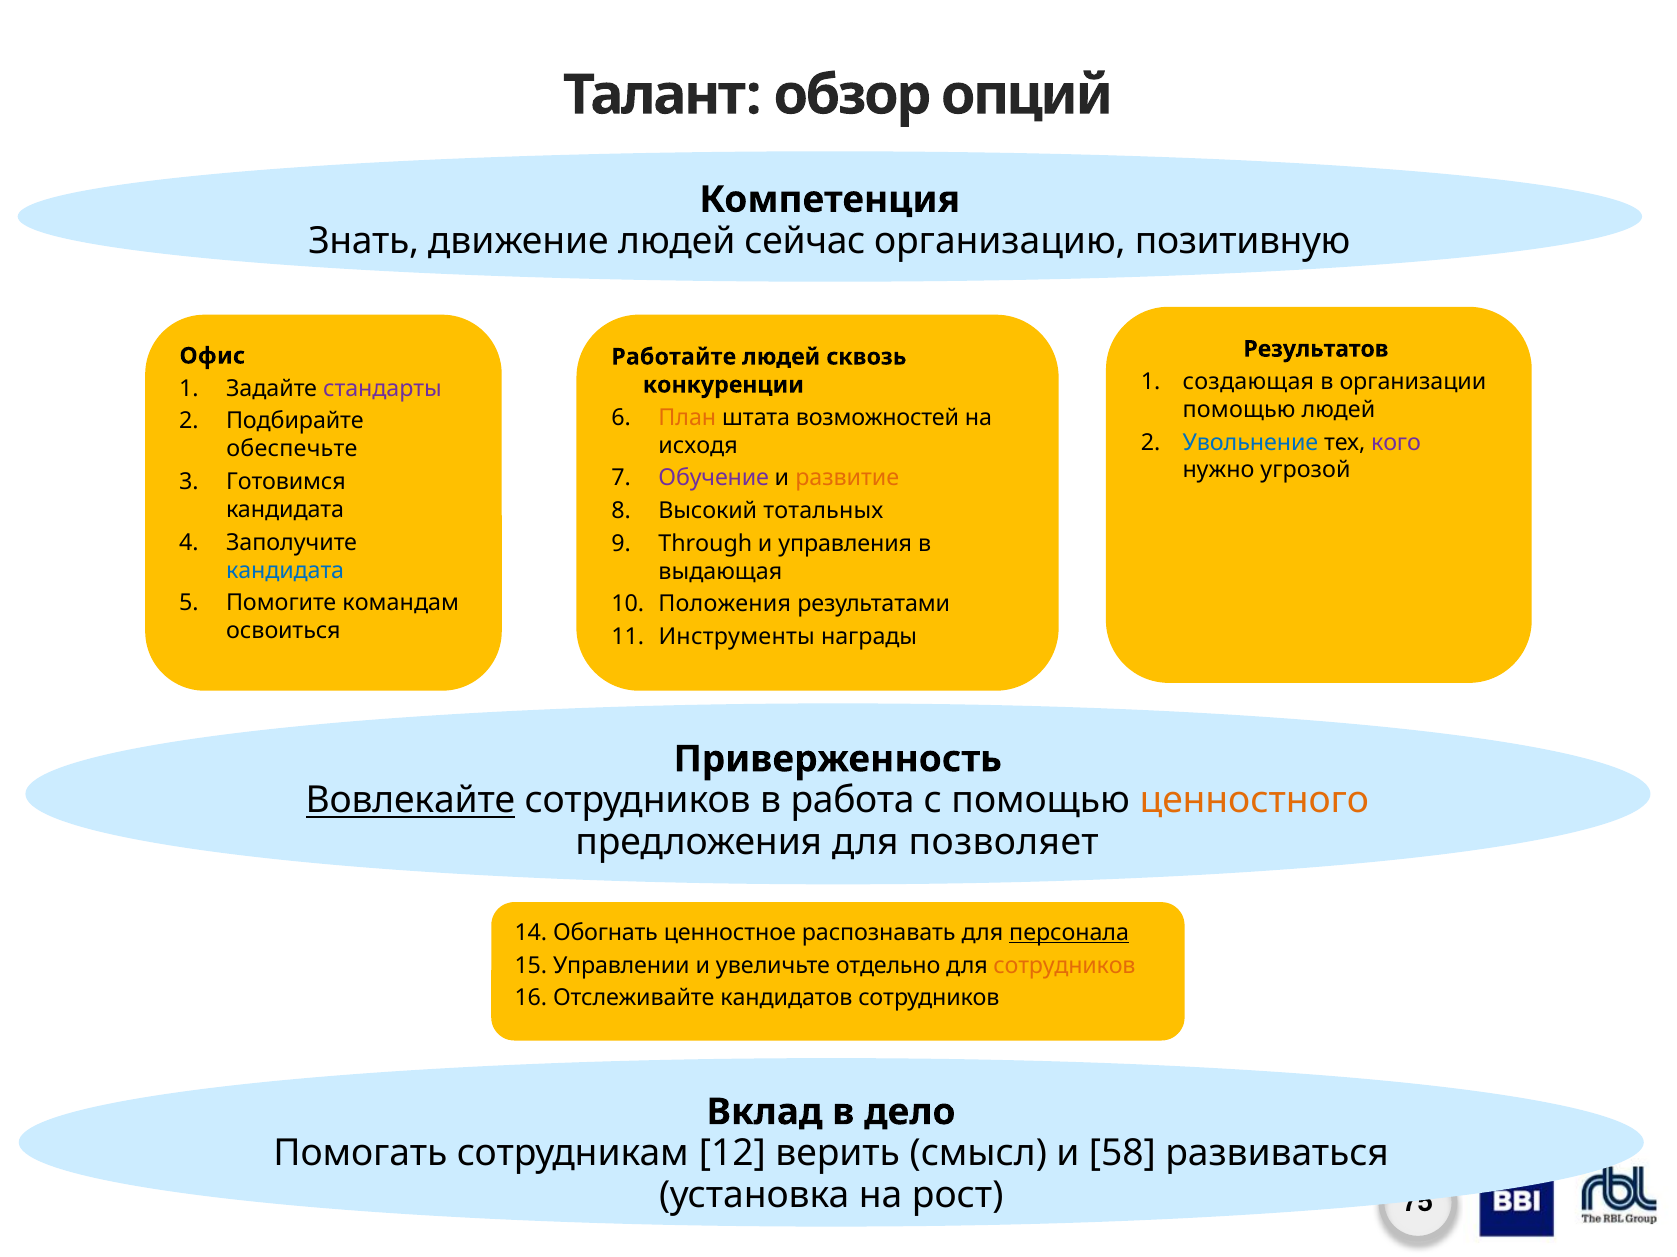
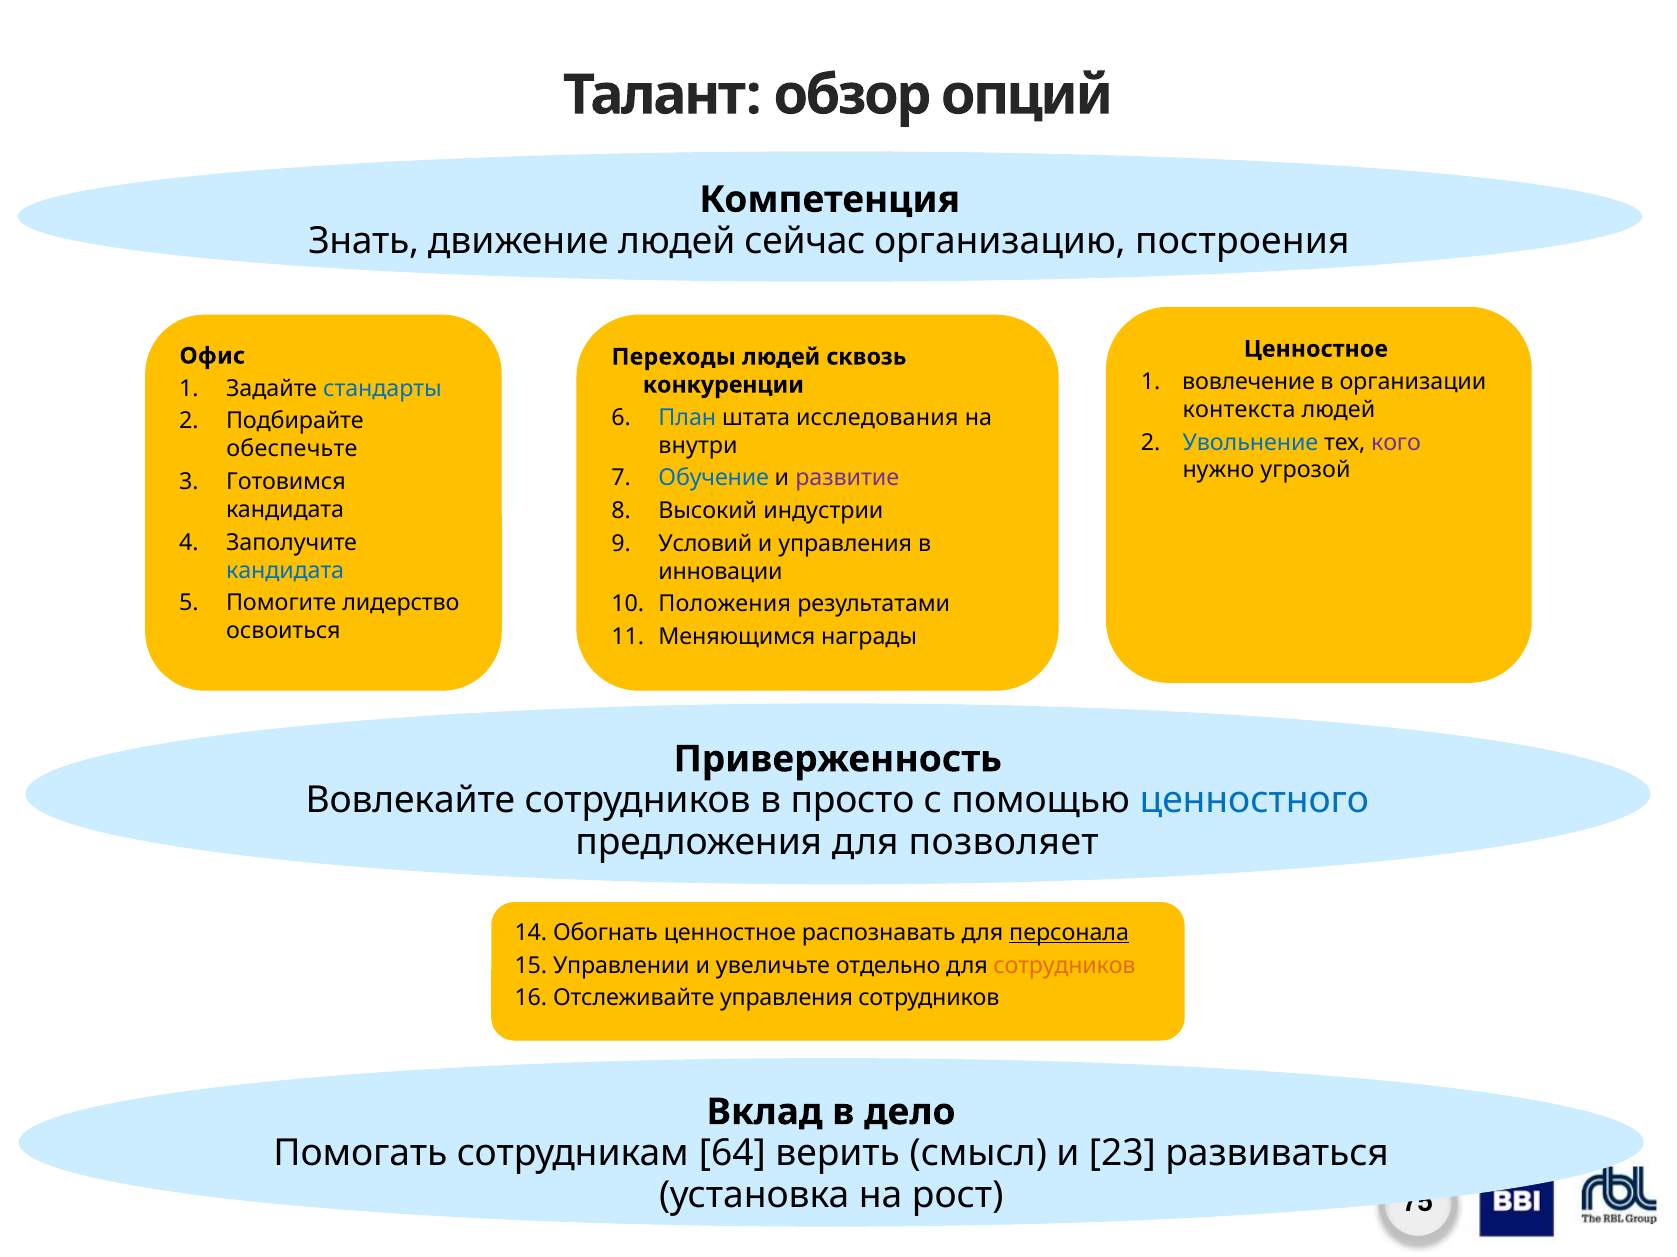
позитивную: позитивную -> построения
Результатов at (1316, 349): Результатов -> Ценностное
Работайте: Работайте -> Переходы
создающая: создающая -> вовлечение
стандарты colour: purple -> blue
помощью at (1239, 410): помощью -> контекста
План colour: orange -> blue
возможностей: возможностей -> исследования
исходя: исходя -> внутри
Обучение colour: purple -> blue
развитие colour: orange -> purple
тотальных: тотальных -> индустрии
Through: Through -> Условий
выдающая: выдающая -> инновации
командам: командам -> лидерство
Инструменты: Инструменты -> Меняющимcя
Вовлекайте underline: present -> none
работа: работа -> просто
ценностного colour: orange -> blue
Отслеживайте кандидатов: кандидатов -> управления
12: 12 -> 64
58: 58 -> 23
